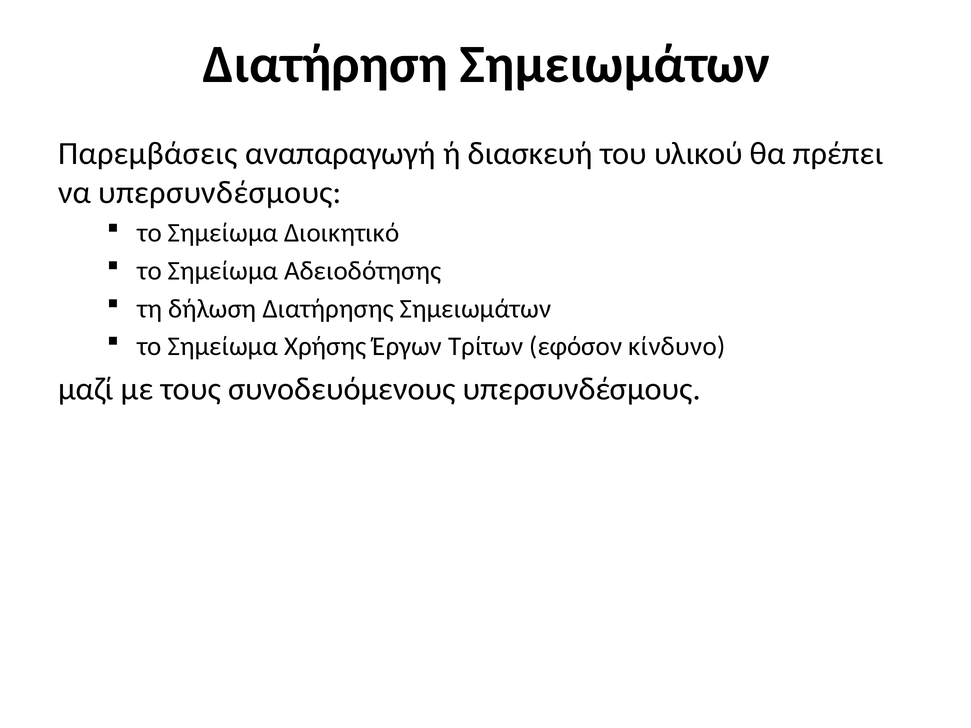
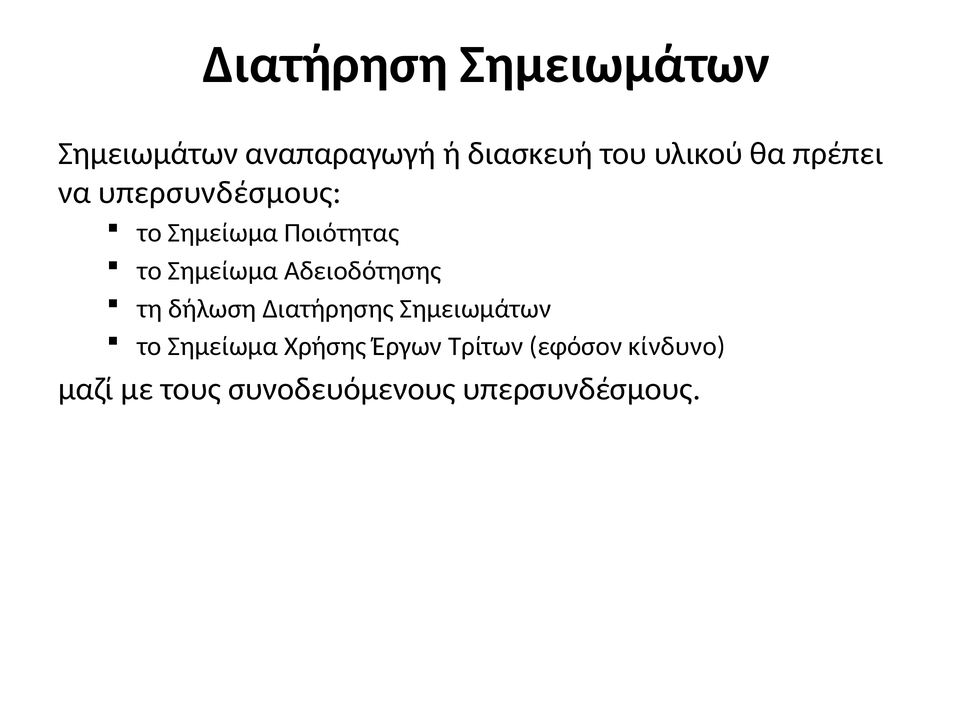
Παρεμβάσεις at (148, 154): Παρεμβάσεις -> Σημειωμάτων
Διοικητικό: Διοικητικό -> Ποιότητας
